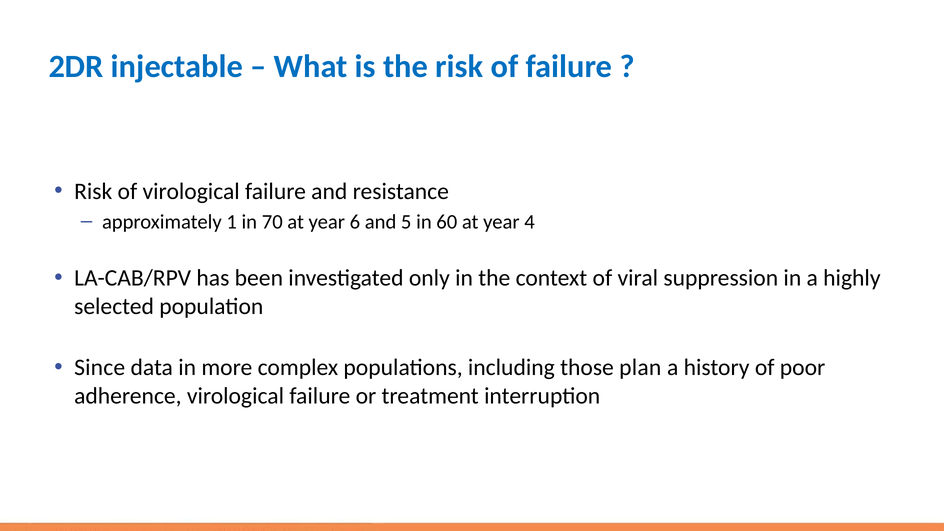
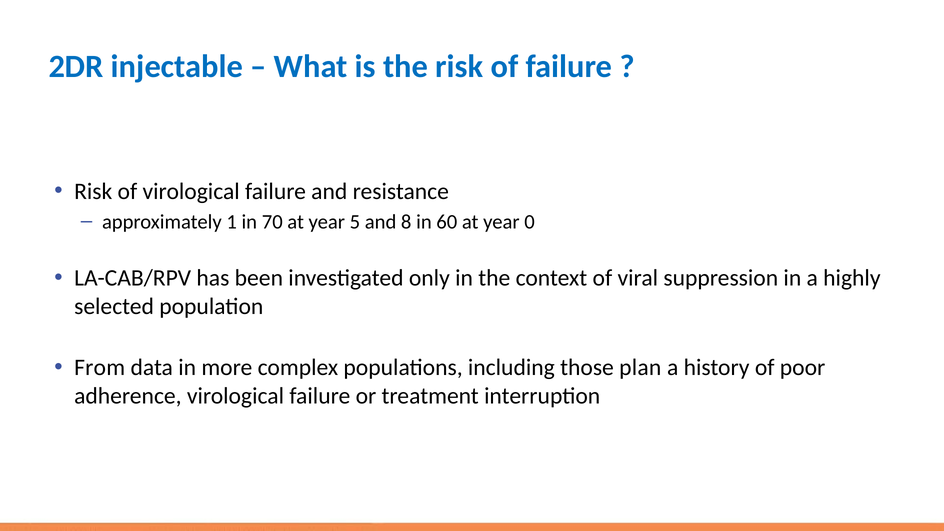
6: 6 -> 5
5: 5 -> 8
4: 4 -> 0
Since: Since -> From
